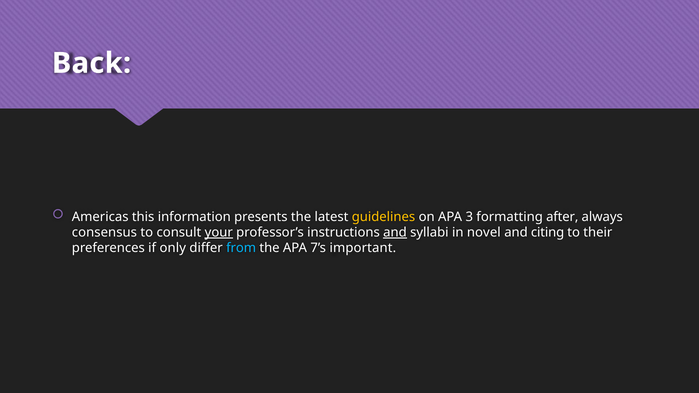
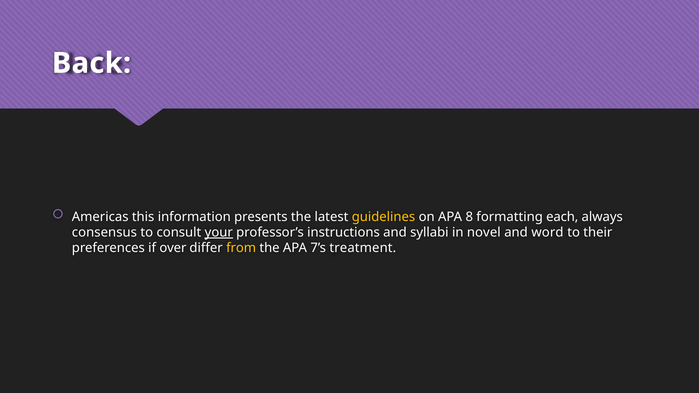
3: 3 -> 8
after: after -> each
and at (395, 233) underline: present -> none
citing: citing -> word
only: only -> over
from colour: light blue -> yellow
important: important -> treatment
